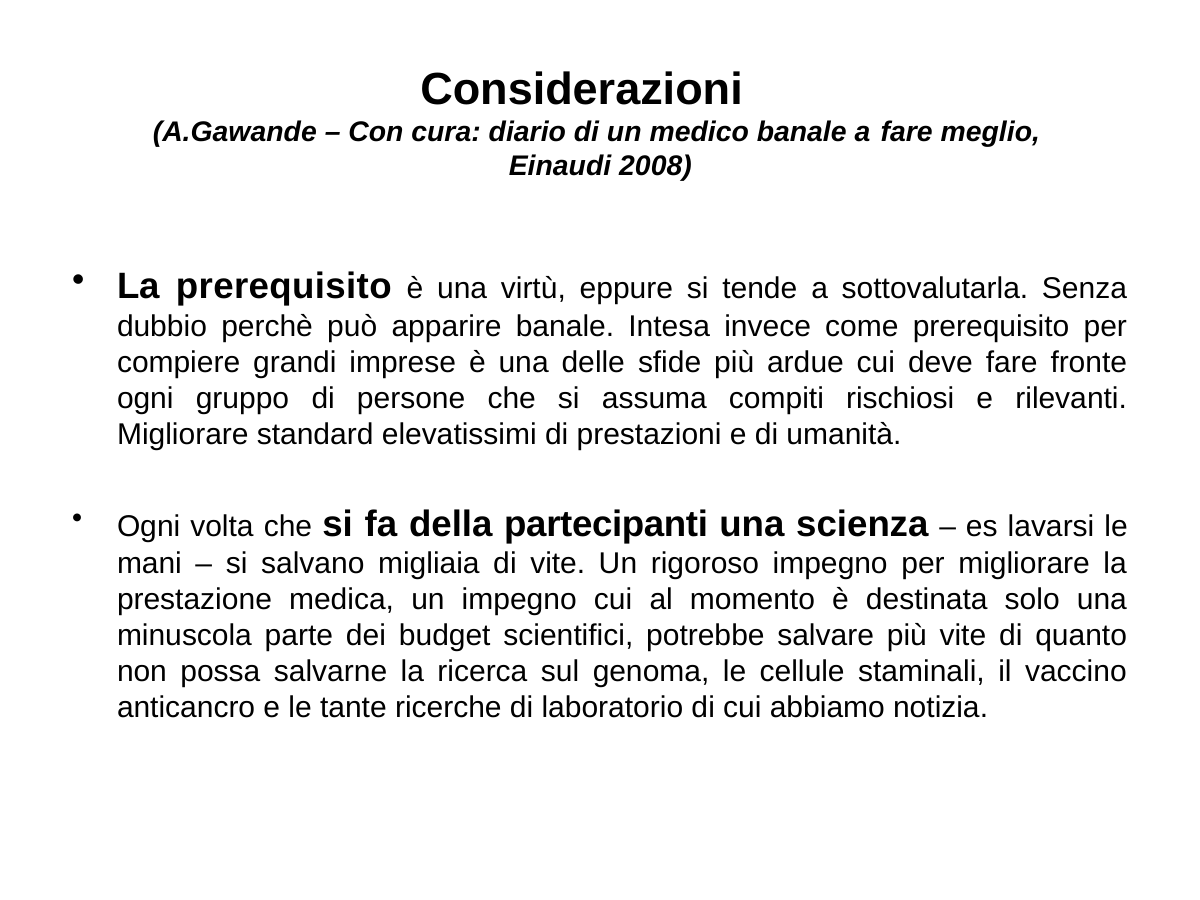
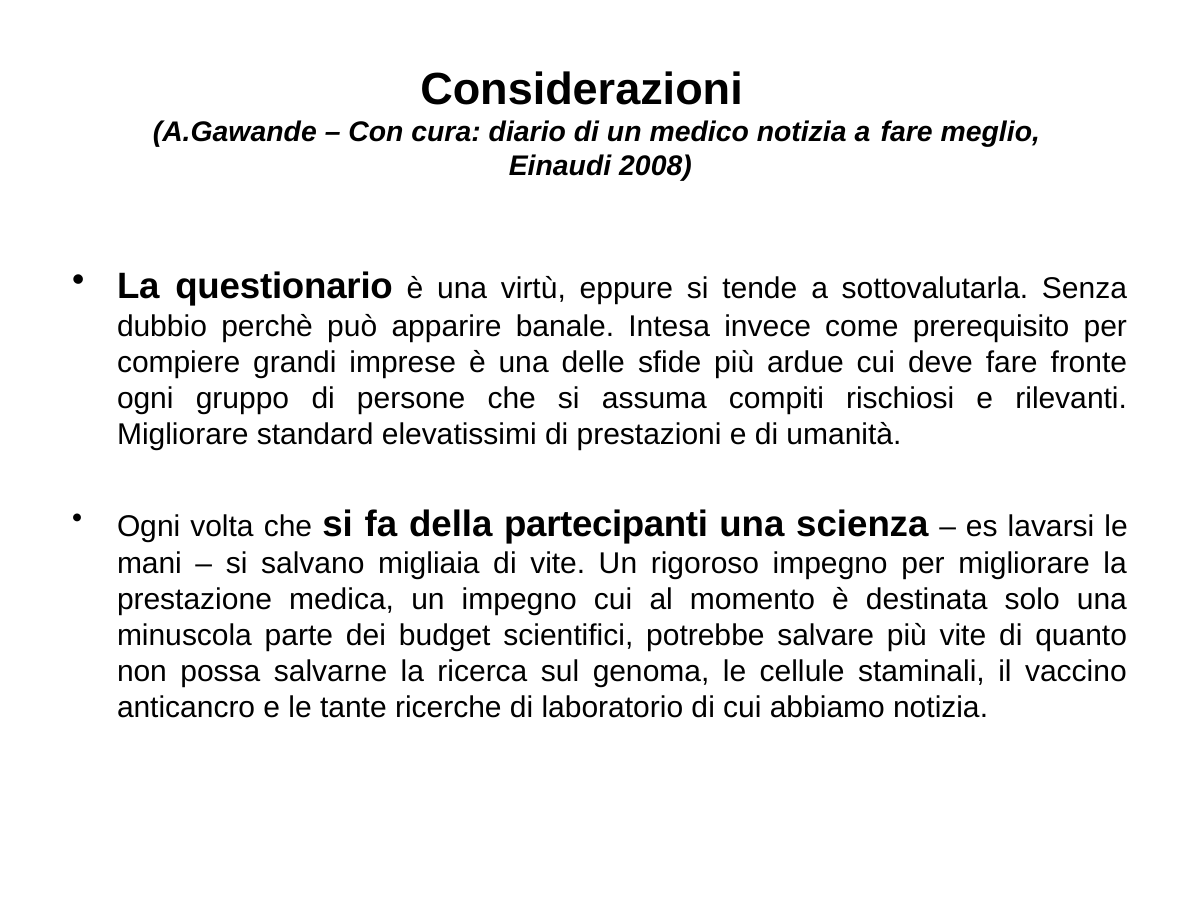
medico banale: banale -> notizia
La prerequisito: prerequisito -> questionario
